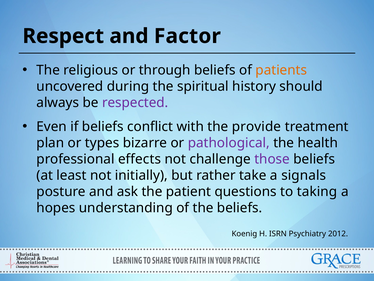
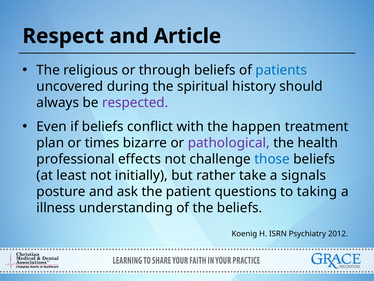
Factor: Factor -> Article
patients colour: orange -> blue
provide: provide -> happen
types: types -> times
those colour: purple -> blue
hopes: hopes -> illness
